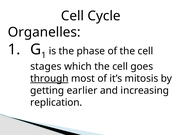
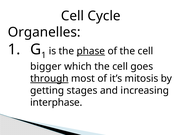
phase underline: none -> present
stages: stages -> bigger
earlier: earlier -> stages
replication: replication -> interphase
